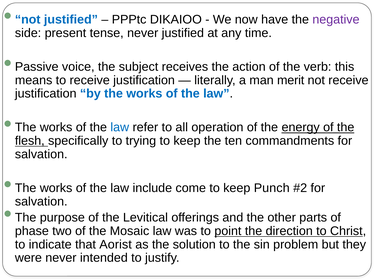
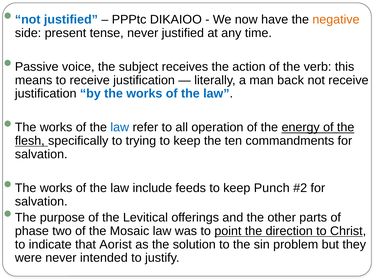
negative colour: purple -> orange
merit: merit -> back
come: come -> feeds
